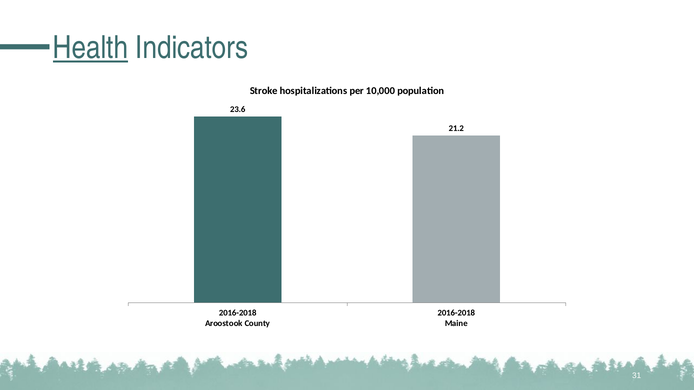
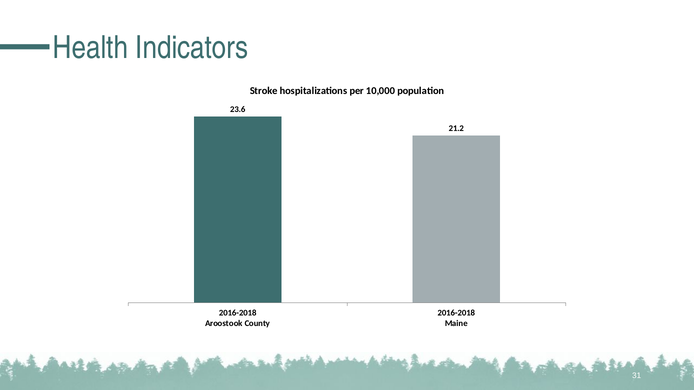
Health underline: present -> none
